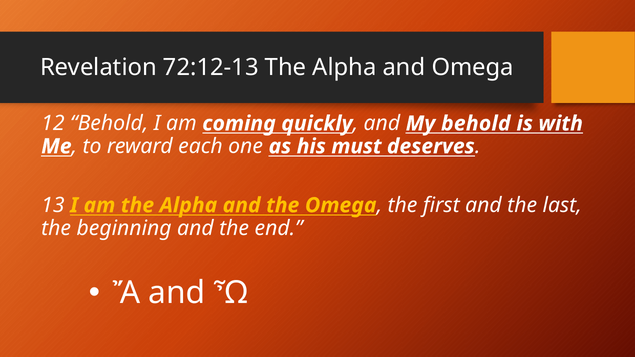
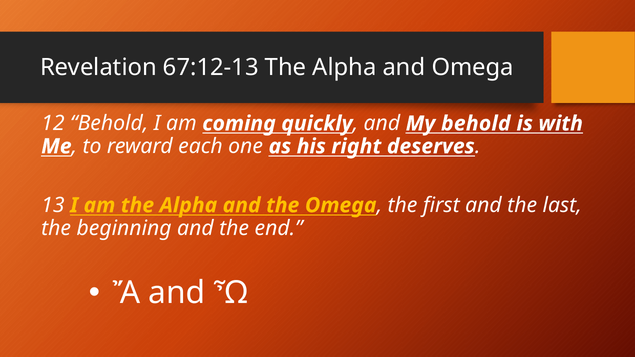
72:12-13: 72:12-13 -> 67:12-13
must: must -> right
